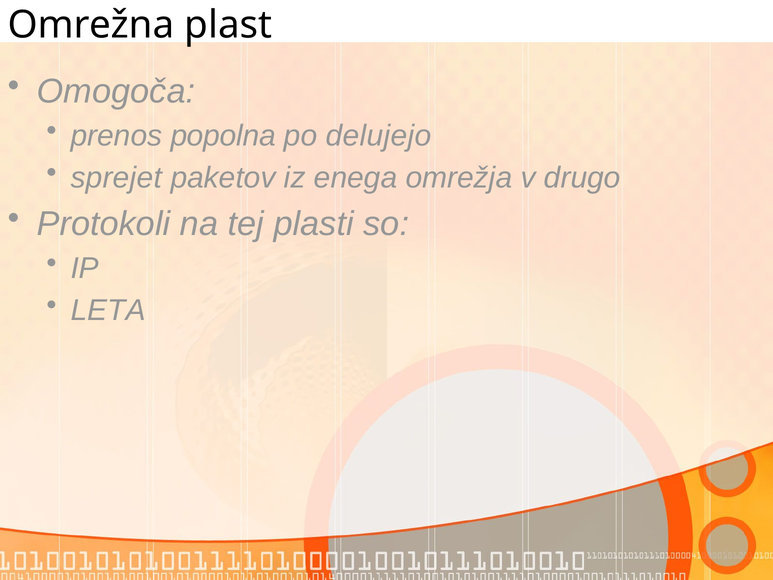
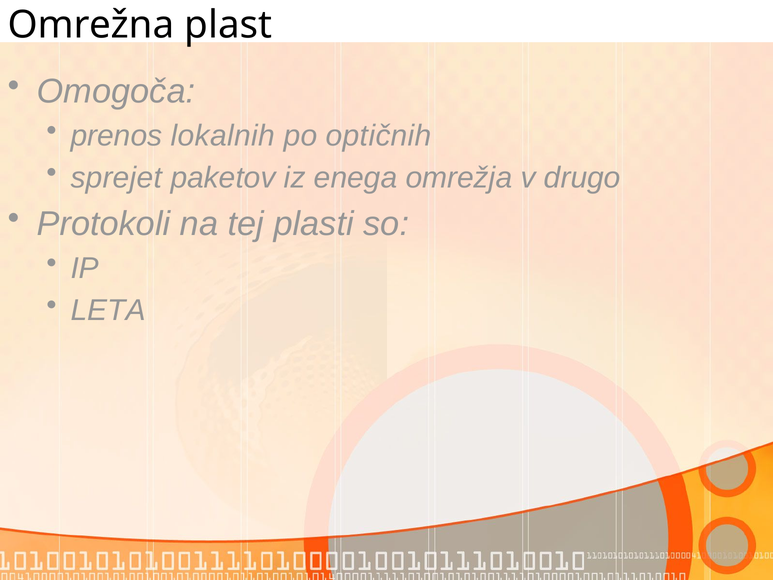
popolna: popolna -> lokalnih
delujejo: delujejo -> optičnih
